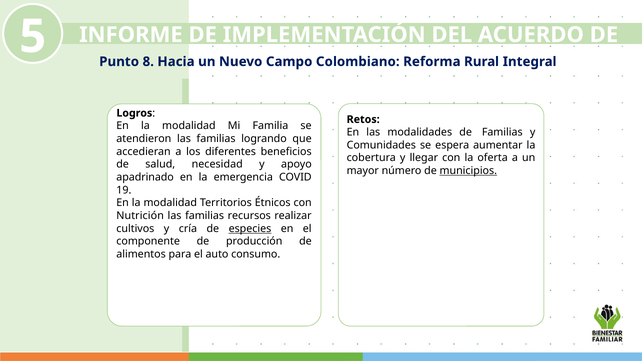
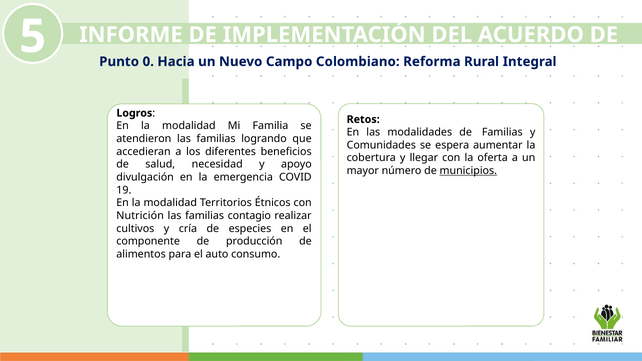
8: 8 -> 0
apadrinado: apadrinado -> divulgación
recursos: recursos -> contagio
especies underline: present -> none
